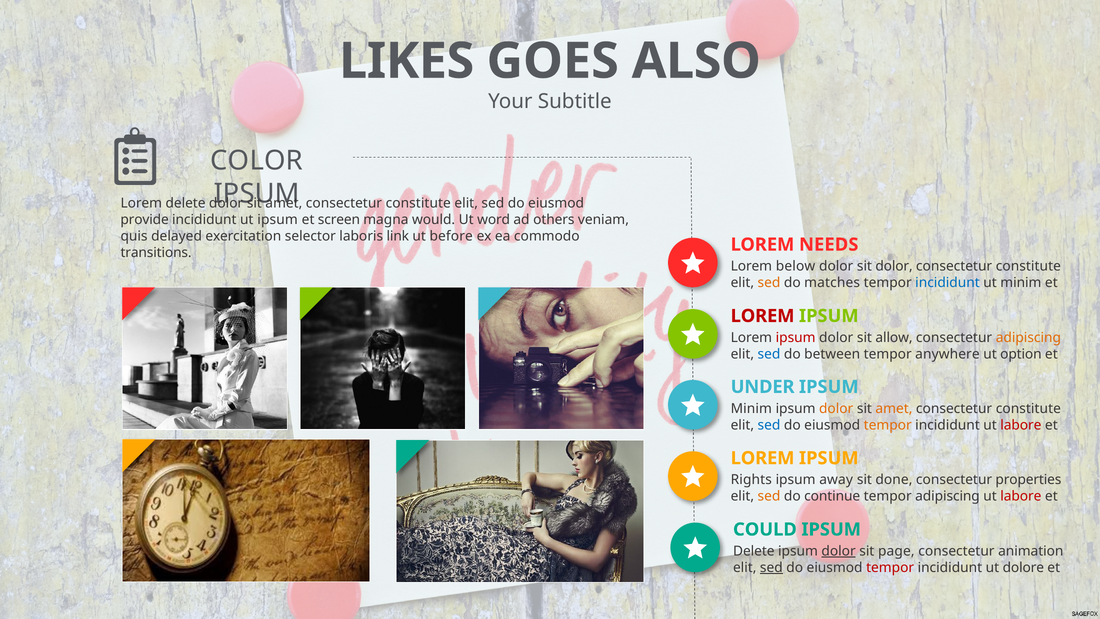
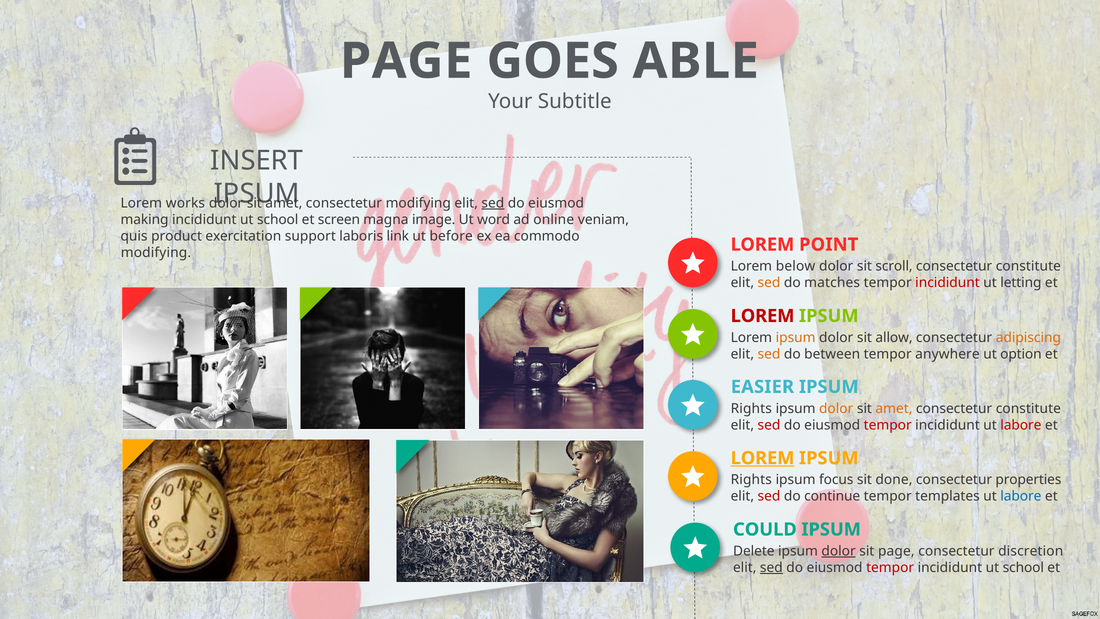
LIKES at (407, 61): LIKES -> PAGE
ALSO: ALSO -> ABLE
COLOR: COLOR -> INSERT
Lorem delete: delete -> works
constitute at (418, 203): constitute -> modifying
sed at (493, 203) underline: none -> present
provide: provide -> making
ipsum at (278, 219): ipsum -> school
would: would -> image
others: others -> online
delayed: delayed -> product
selector: selector -> support
NEEDS: NEEDS -> POINT
transitions at (156, 252): transitions -> modifying
sit dolor: dolor -> scroll
incididunt at (947, 283) colour: blue -> red
ut minim: minim -> letting
ipsum at (796, 338) colour: red -> orange
sed at (769, 354) colour: blue -> orange
UNDER: UNDER -> EASIER
Minim at (751, 408): Minim -> Rights
sed at (769, 425) colour: blue -> red
tempor at (888, 425) colour: orange -> red
LOREM at (763, 458) underline: none -> present
away: away -> focus
sed at (769, 496) colour: orange -> red
tempor adipiscing: adipiscing -> templates
labore at (1021, 496) colour: red -> blue
animation: animation -> discretion
dolore at (1023, 567): dolore -> school
